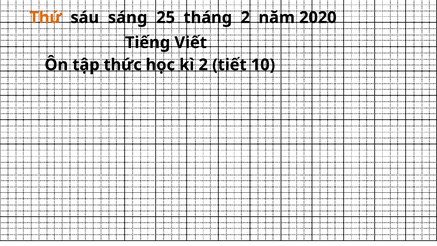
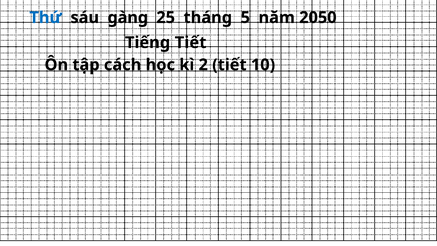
Thứ colour: orange -> blue
sáng: sáng -> gàng
tháng 2: 2 -> 5
2020: 2020 -> 2050
Tiếng Viết: Viết -> Tiết
thức: thức -> cách
